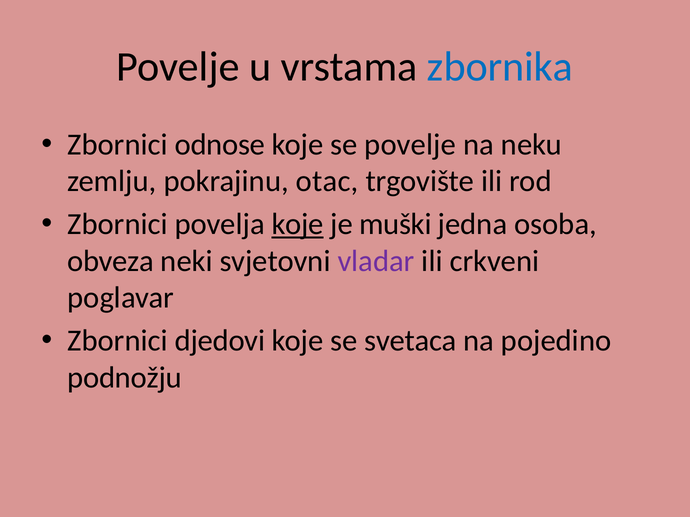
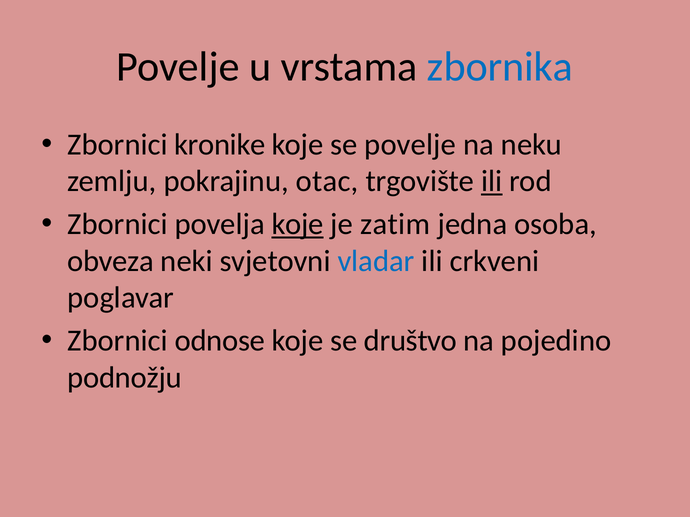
odnose: odnose -> kronike
ili at (492, 182) underline: none -> present
muški: muški -> zatim
vladar colour: purple -> blue
djedovi: djedovi -> odnose
svetaca: svetaca -> društvo
